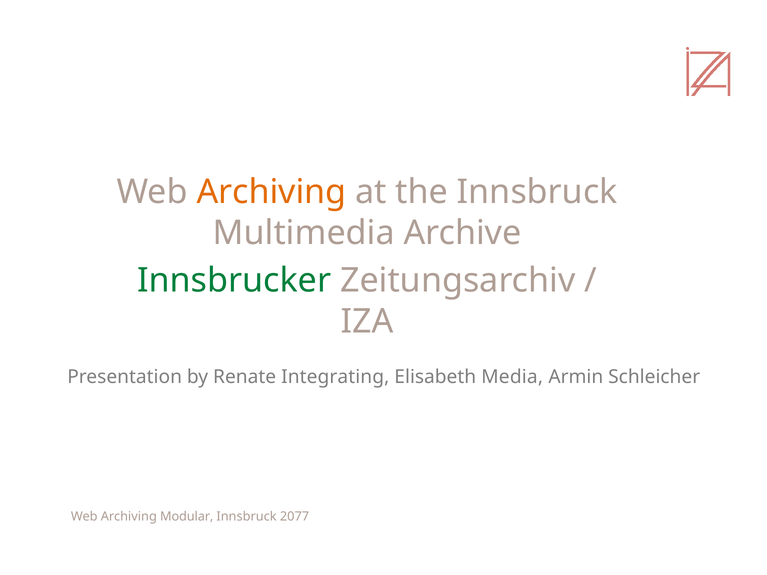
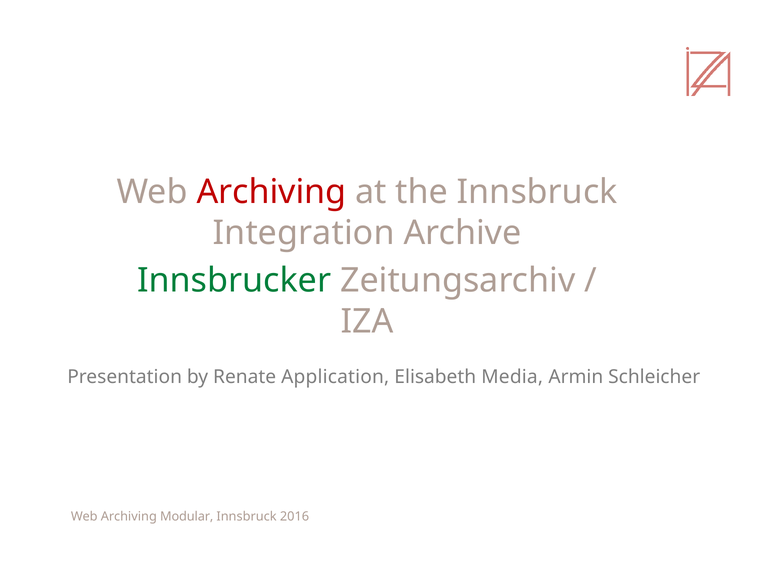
Archiving at (271, 192) colour: orange -> red
Multimedia: Multimedia -> Integration
Integrating: Integrating -> Application
2077: 2077 -> 2016
